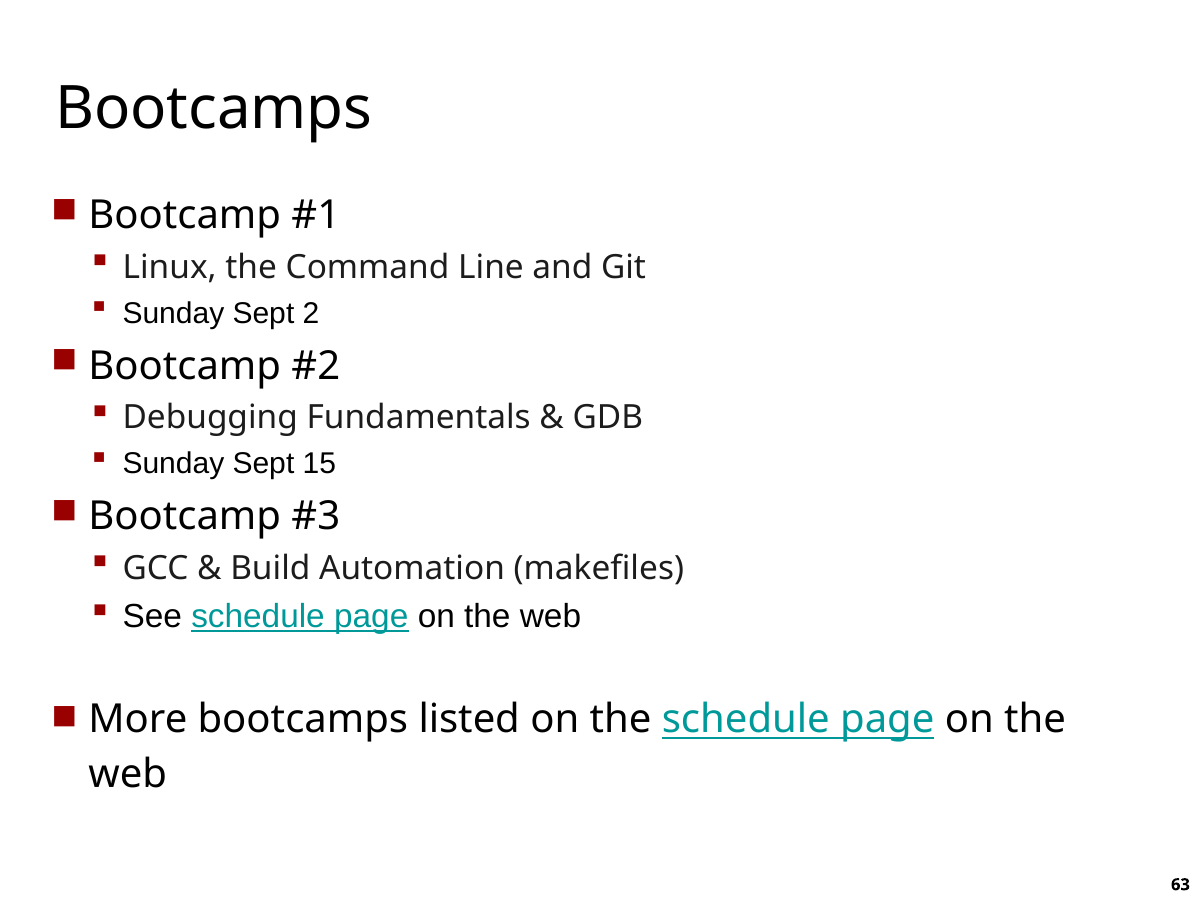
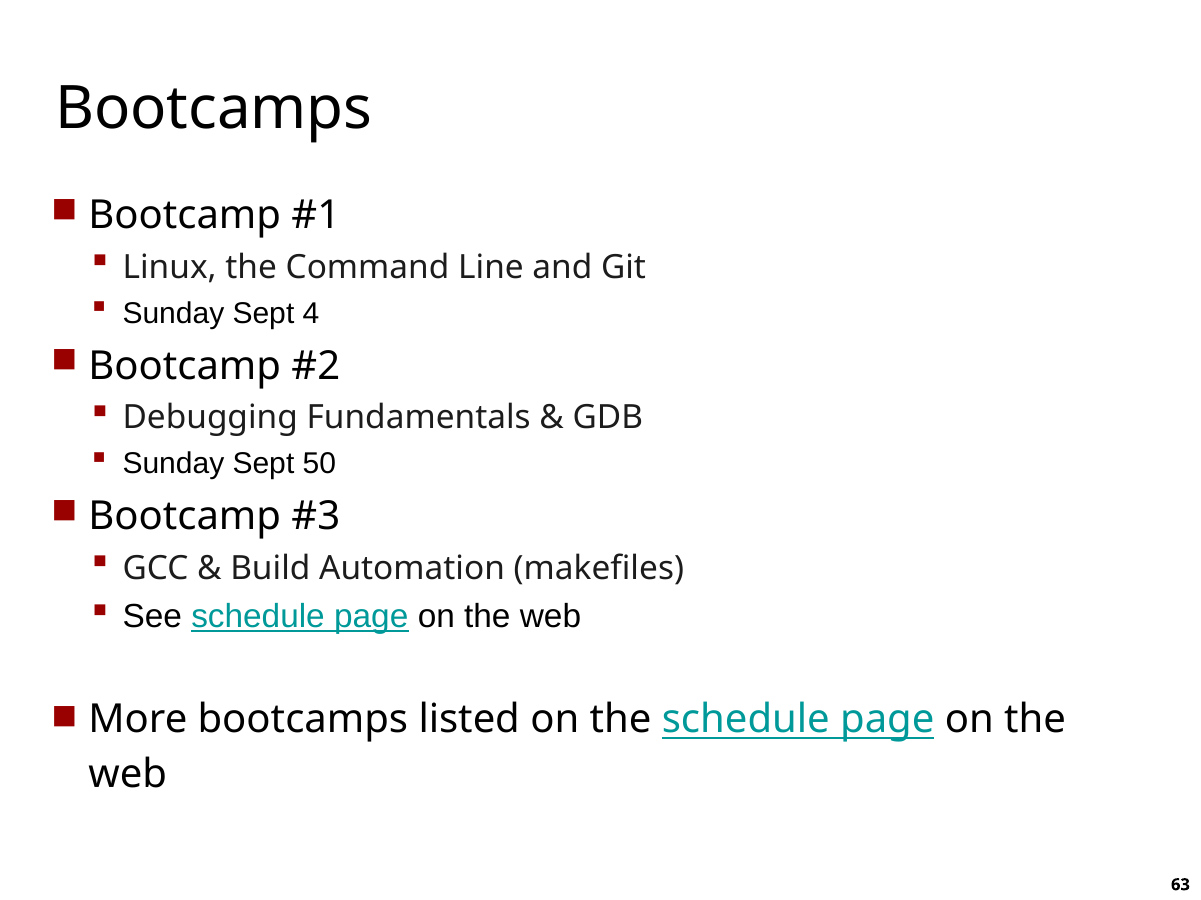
2: 2 -> 4
15: 15 -> 50
